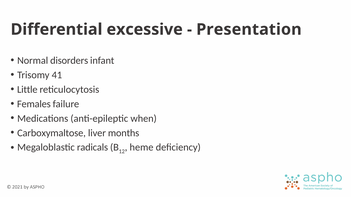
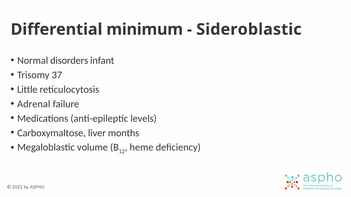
excessive: excessive -> minimum
Presentation: Presentation -> Sideroblastic
41: 41 -> 37
Females: Females -> Adrenal
when: when -> levels
radicals: radicals -> volume
